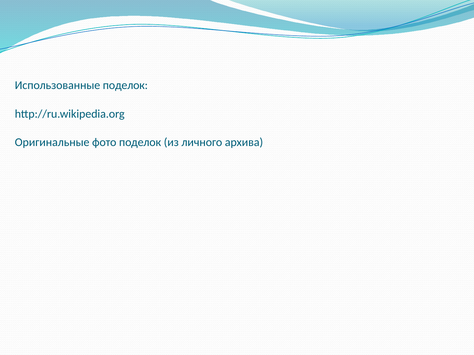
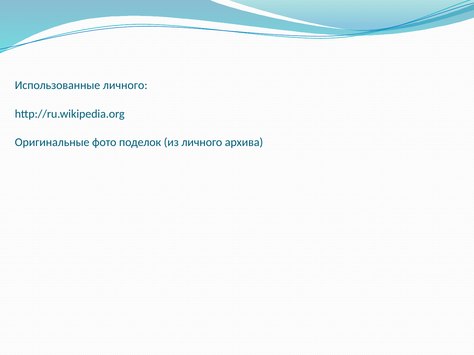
Использованные поделок: поделок -> личного
